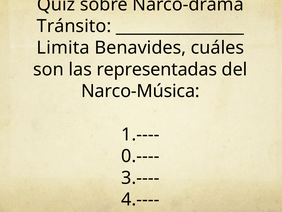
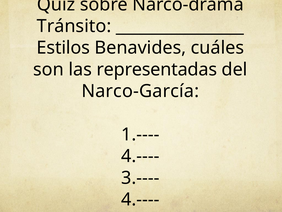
Limita: Limita -> Estilos
Narco-Música: Narco-Música -> Narco-García
0.---- at (140, 156): 0.---- -> 4.----
